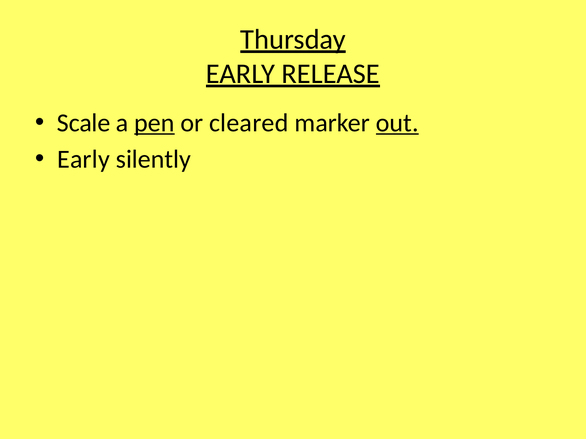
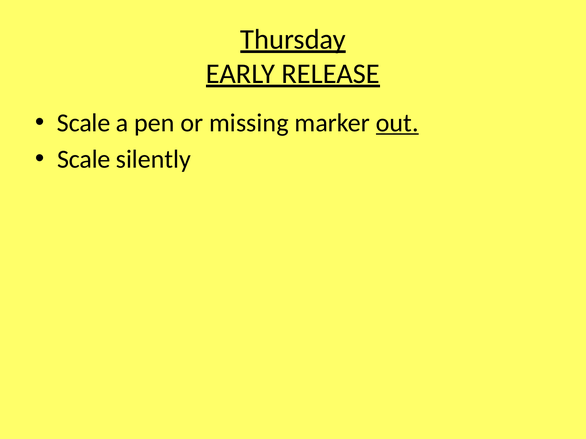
pen underline: present -> none
cleared: cleared -> missing
Early at (83, 159): Early -> Scale
